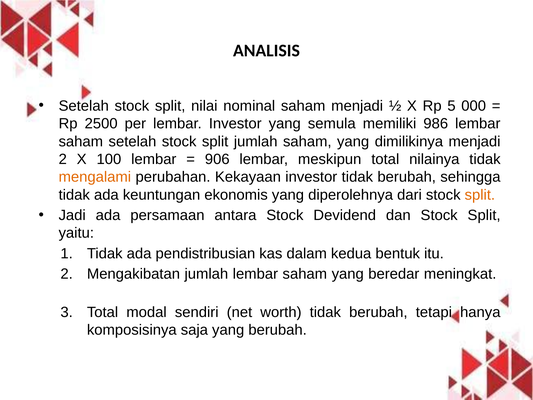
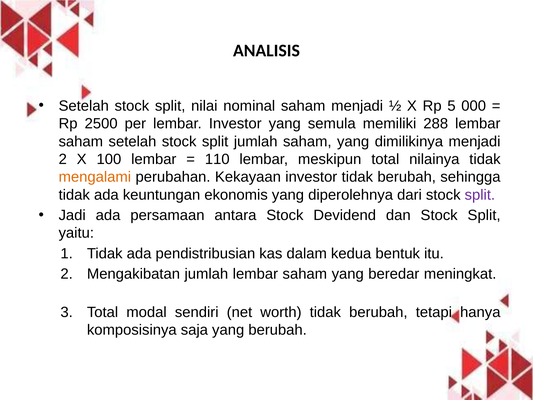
986: 986 -> 288
906: 906 -> 110
split at (480, 195) colour: orange -> purple
